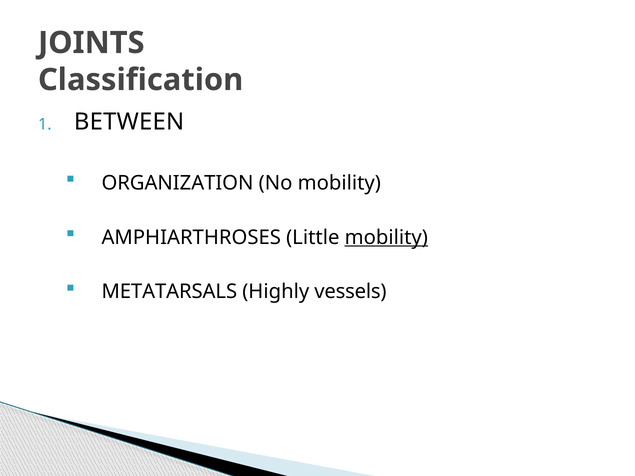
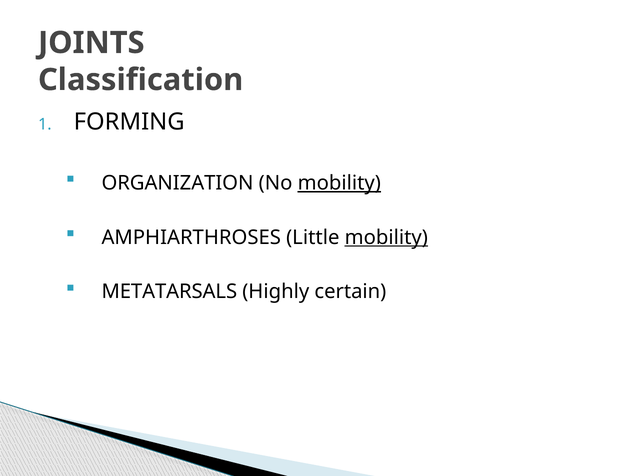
BETWEEN: BETWEEN -> FORMING
mobility at (339, 183) underline: none -> present
vessels: vessels -> certain
